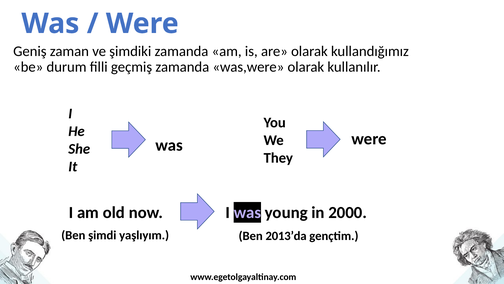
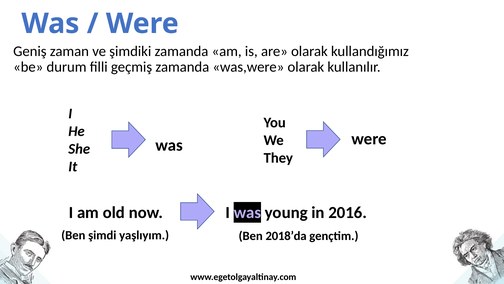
2000: 2000 -> 2016
2013’da: 2013’da -> 2018’da
